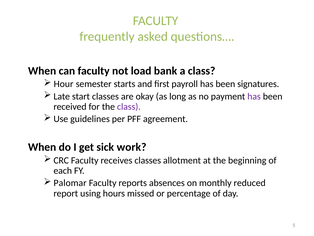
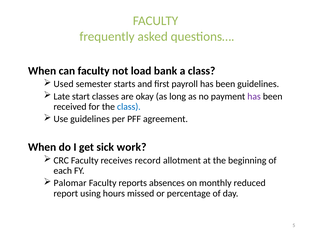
Hour: Hour -> Used
been signatures: signatures -> guidelines
class at (129, 106) colour: purple -> blue
receives classes: classes -> record
